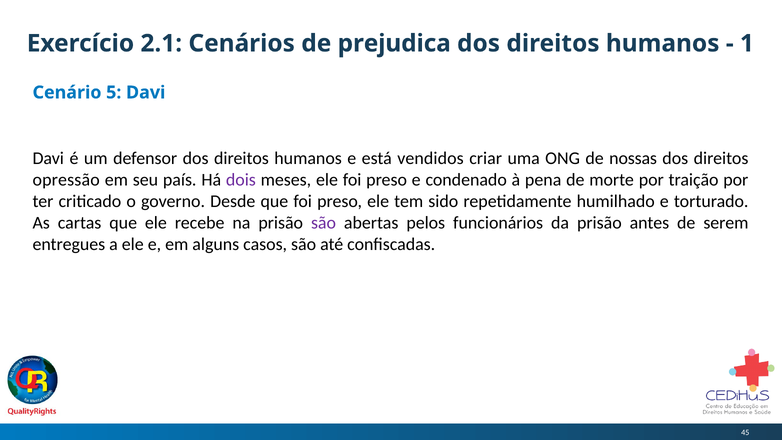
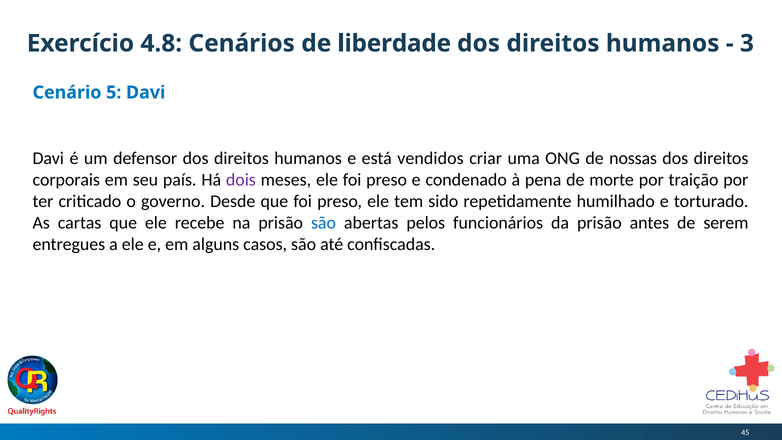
2.1: 2.1 -> 4.8
prejudica: prejudica -> liberdade
1: 1 -> 3
opressão: opressão -> corporais
são at (323, 223) colour: purple -> blue
